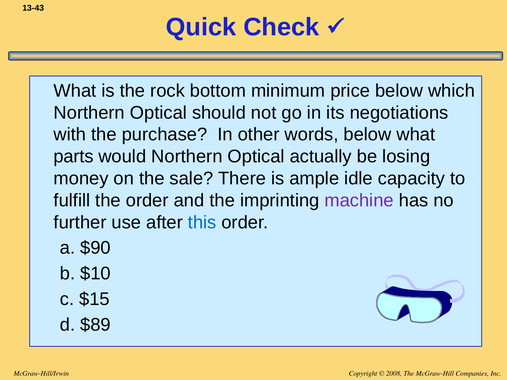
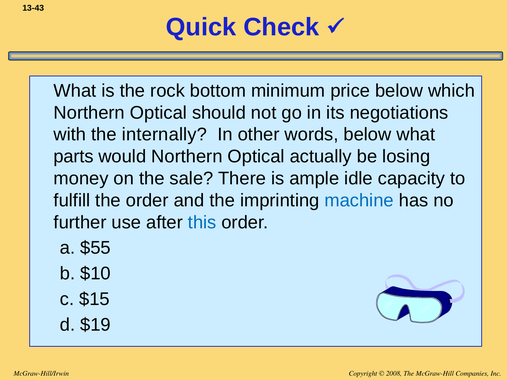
purchase: purchase -> internally
machine colour: purple -> blue
$90: $90 -> $55
$89: $89 -> $19
